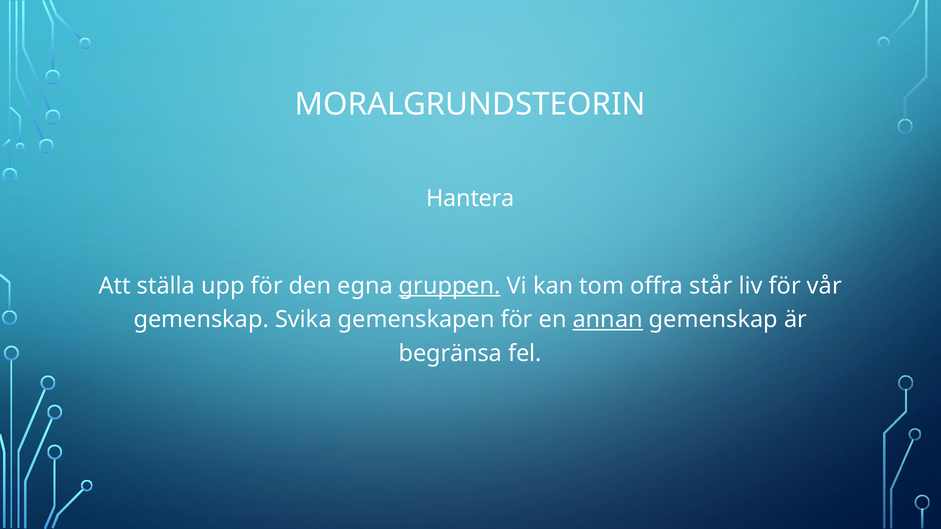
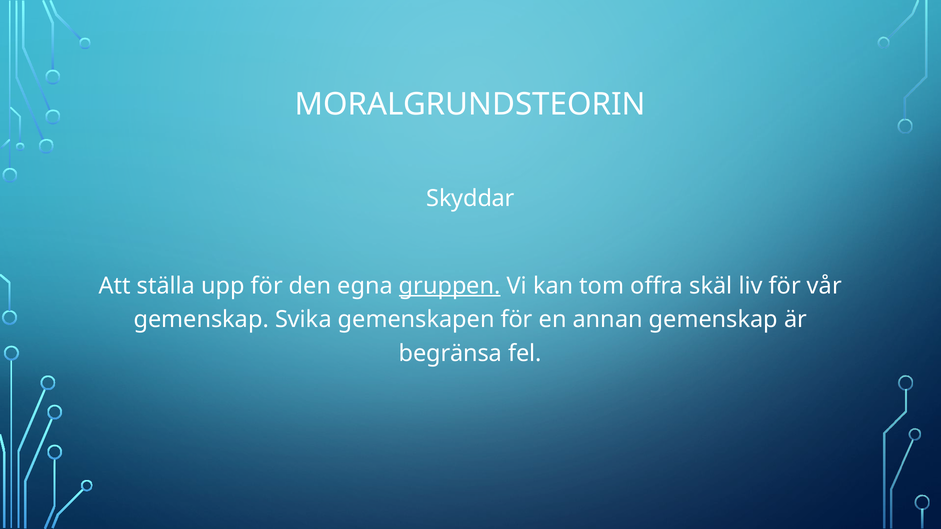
Hantera: Hantera -> Skyddar
står: står -> skäl
annan underline: present -> none
